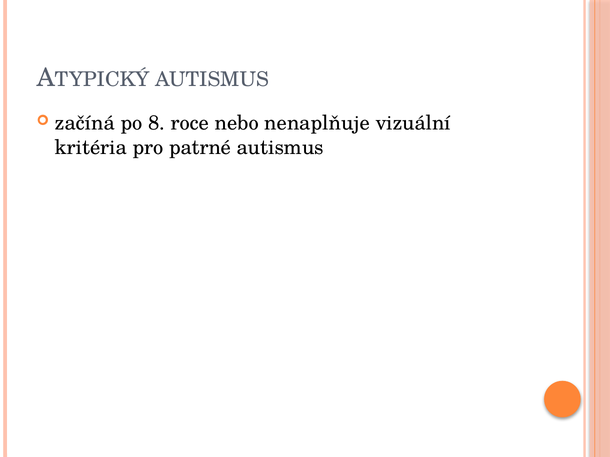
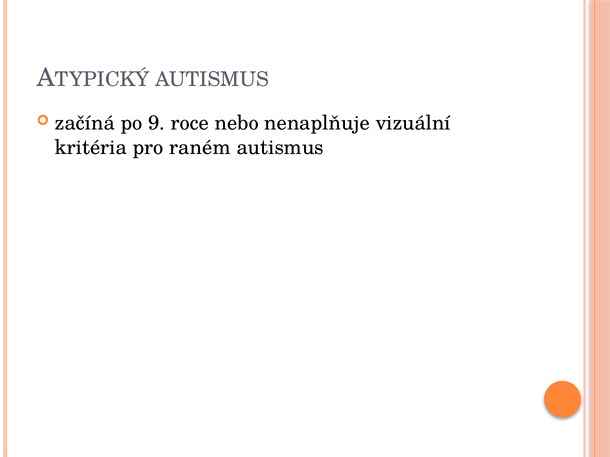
8: 8 -> 9
patrné: patrné -> raném
